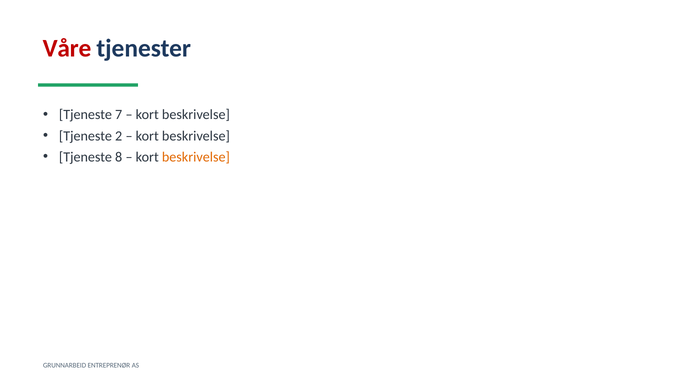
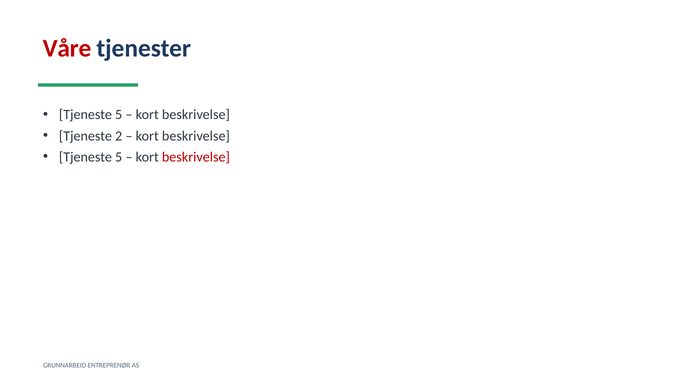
7 at (119, 115): 7 -> 5
8 at (119, 157): 8 -> 5
beskrivelse at (196, 157) colour: orange -> red
